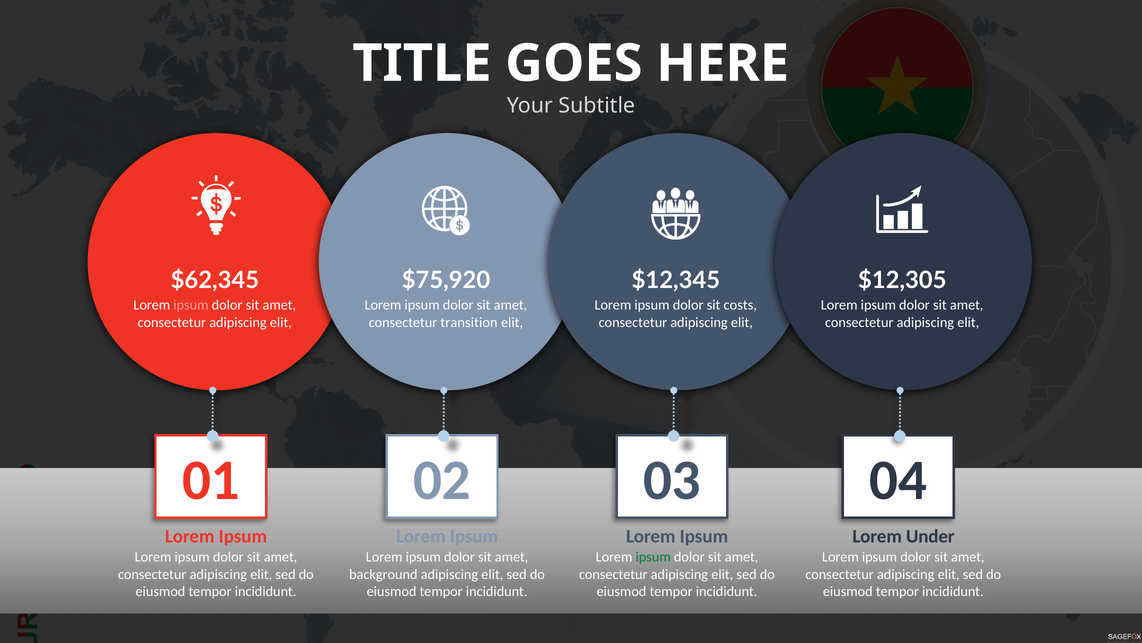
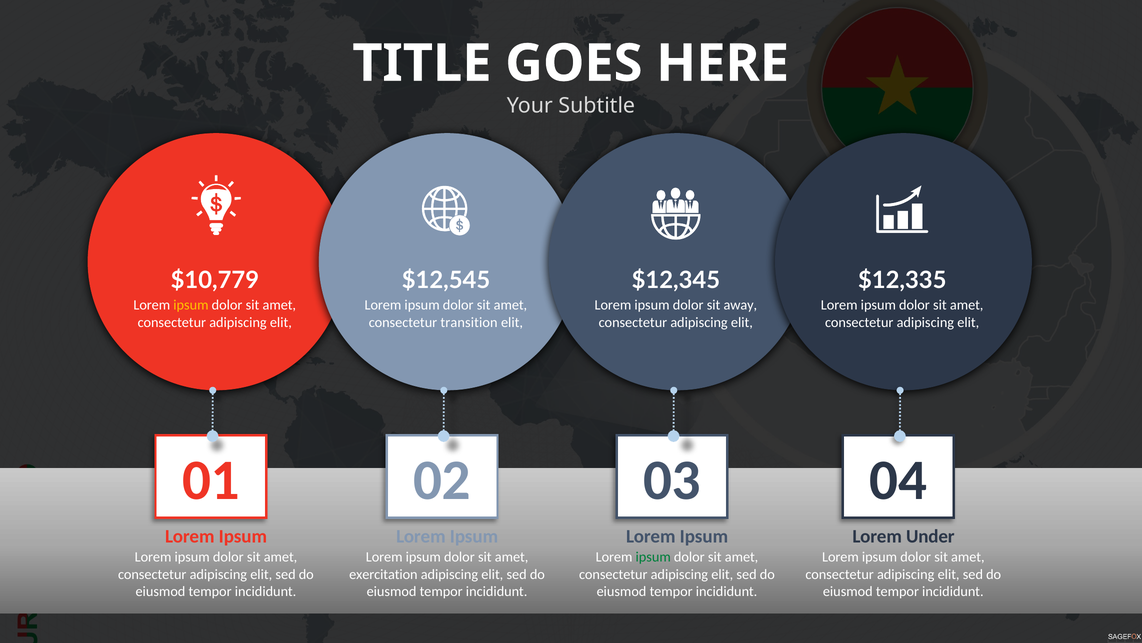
$62,345: $62,345 -> $10,779
$75,920: $75,920 -> $12,545
$12,305: $12,305 -> $12,335
ipsum at (191, 305) colour: pink -> yellow
costs: costs -> away
background: background -> exercitation
